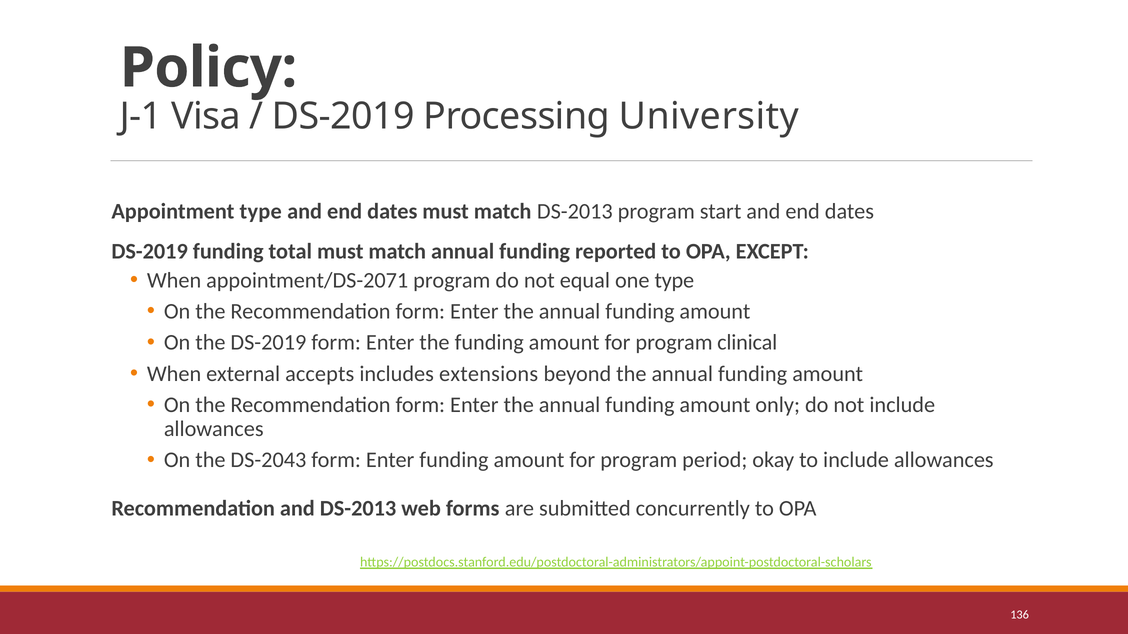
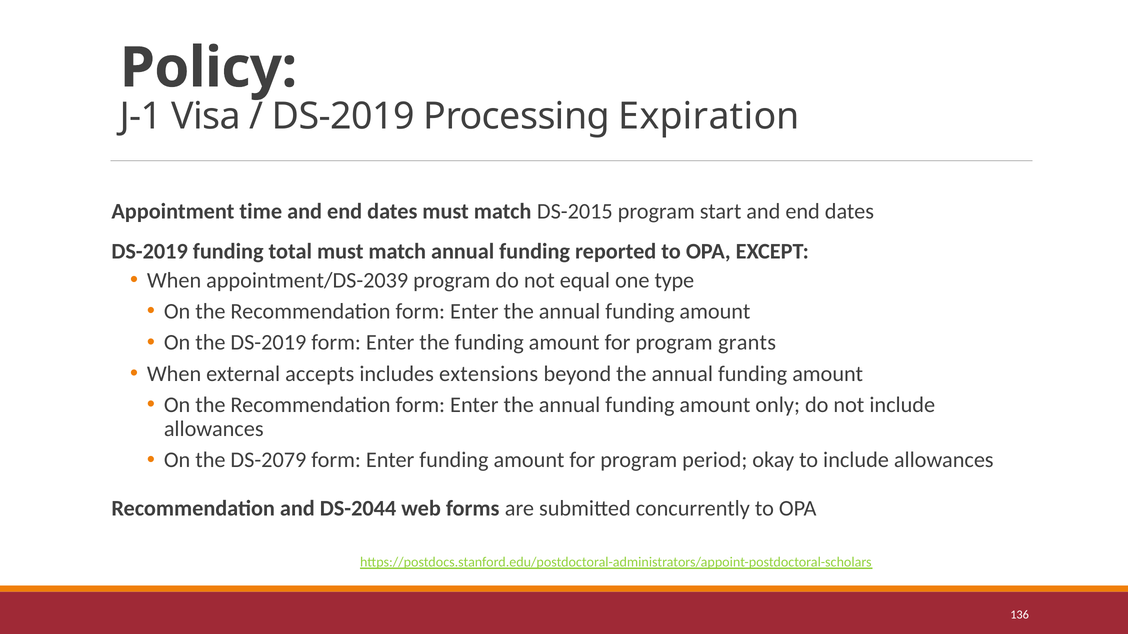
University: University -> Expiration
Appointment type: type -> time
match DS-2013: DS-2013 -> DS-2015
appointment/DS-2071: appointment/DS-2071 -> appointment/DS-2039
clinical: clinical -> grants
DS-2043: DS-2043 -> DS-2079
and DS-2013: DS-2013 -> DS-2044
